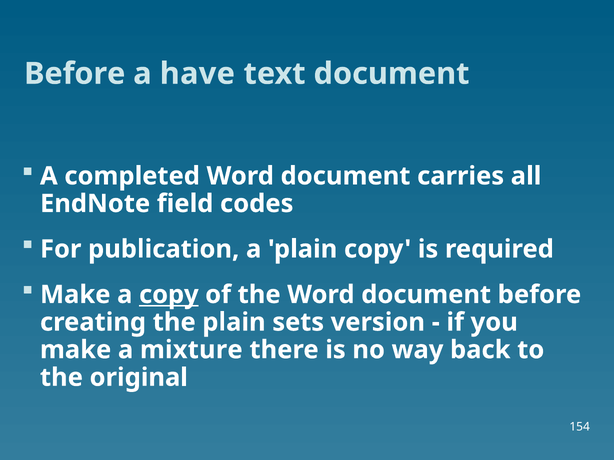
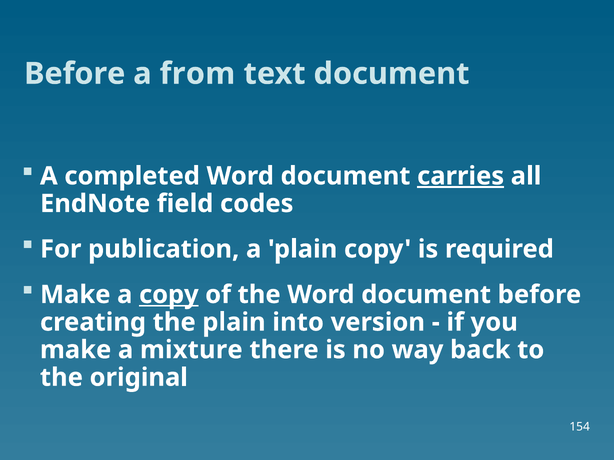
have: have -> from
carries underline: none -> present
sets: sets -> into
